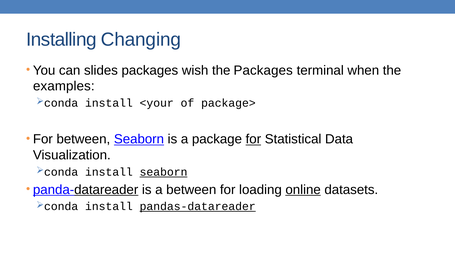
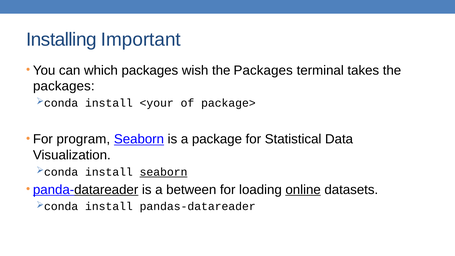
Changing: Changing -> Important
slides: slides -> which
when: when -> takes
examples at (64, 86): examples -> packages
For between: between -> program
for at (253, 139) underline: present -> none
pandas-datareader underline: present -> none
